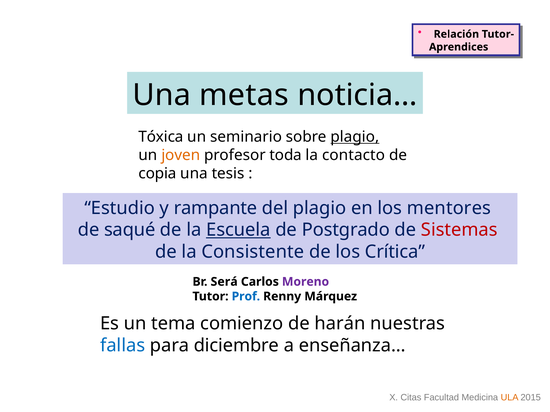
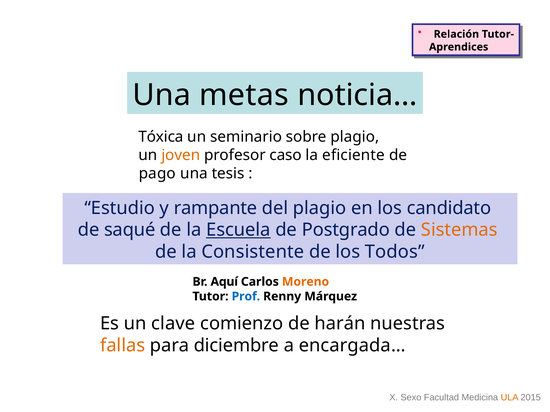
plagio at (355, 137) underline: present -> none
toda: toda -> caso
contacto: contacto -> eficiente
copia: copia -> pago
mentores: mentores -> candidato
Sistemas colour: red -> orange
Crítica: Crítica -> Todos
Será: Será -> Aquí
Moreno colour: purple -> orange
tema: tema -> clave
fallas colour: blue -> orange
enseñanza…: enseñanza… -> encargada…
Citas: Citas -> Sexo
